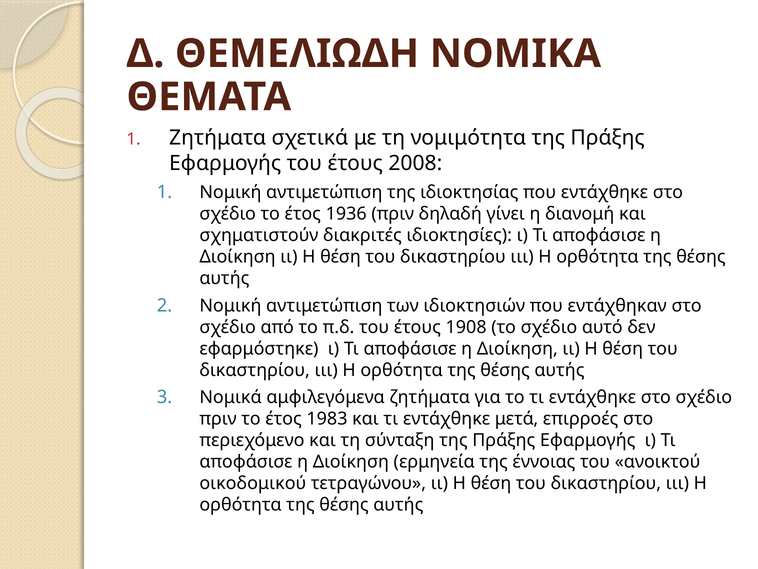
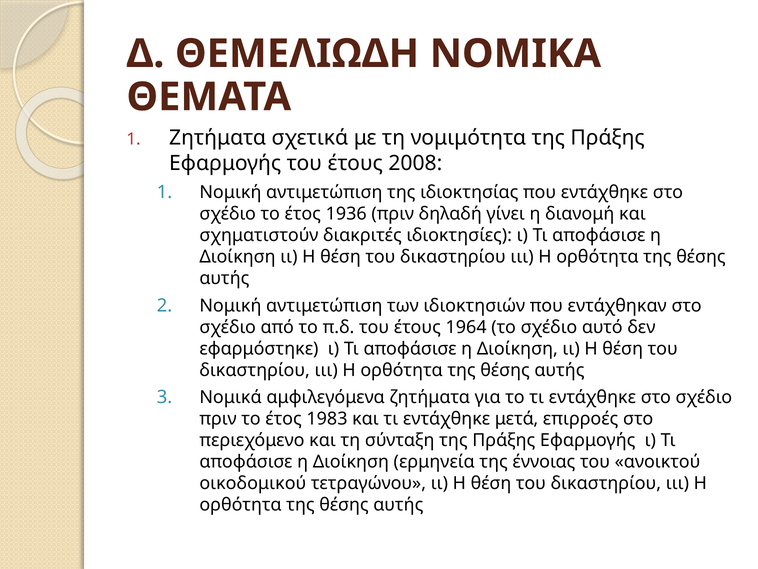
1908: 1908 -> 1964
